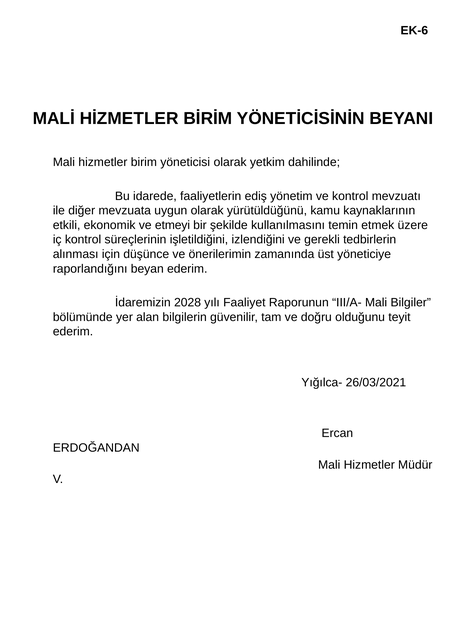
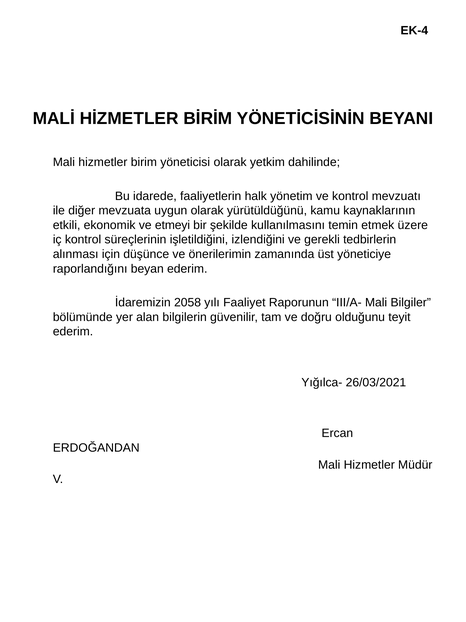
EK-6: EK-6 -> EK-4
ediş: ediş -> halk
2028: 2028 -> 2058
